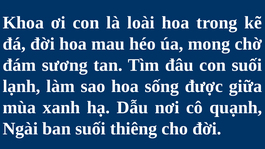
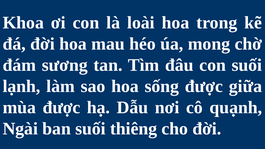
mùa xanh: xanh -> được
